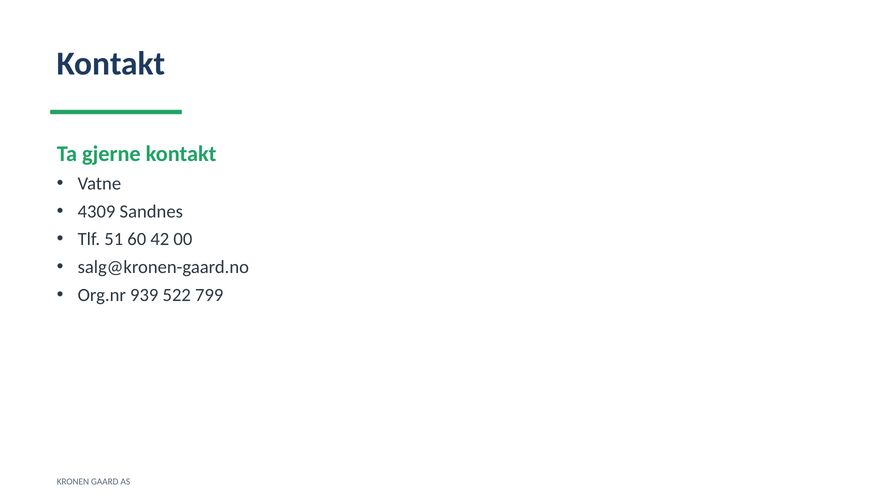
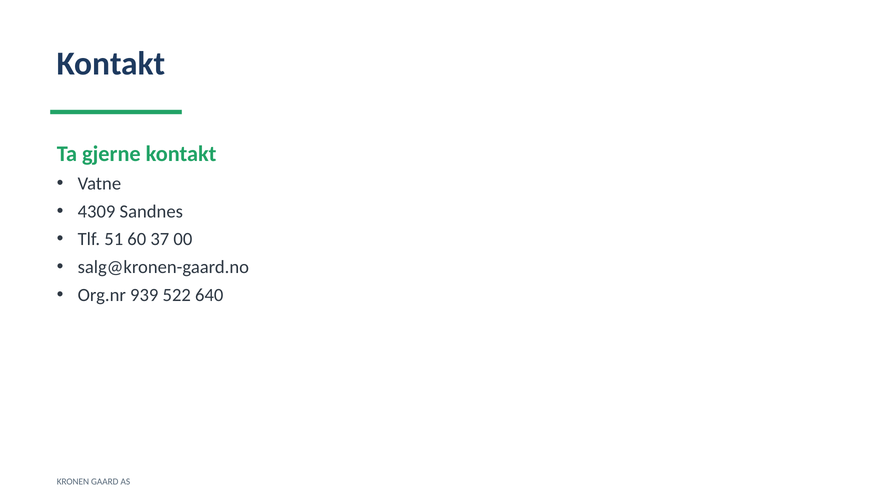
42: 42 -> 37
799: 799 -> 640
